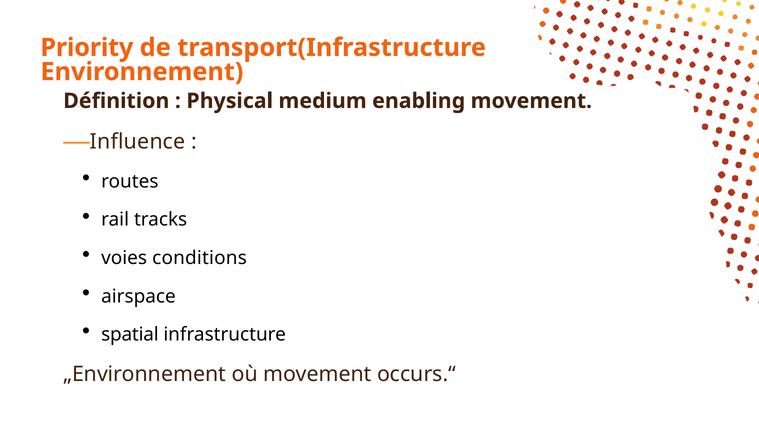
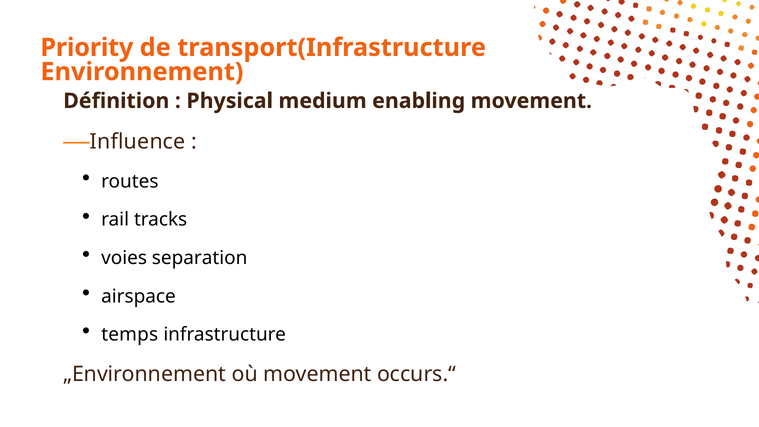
conditions: conditions -> separation
spatial: spatial -> temps
